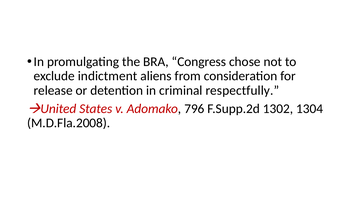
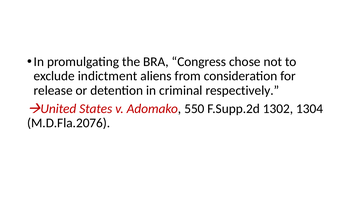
respectfully: respectfully -> respectively
796: 796 -> 550
M.D.Fla.2008: M.D.Fla.2008 -> M.D.Fla.2076
